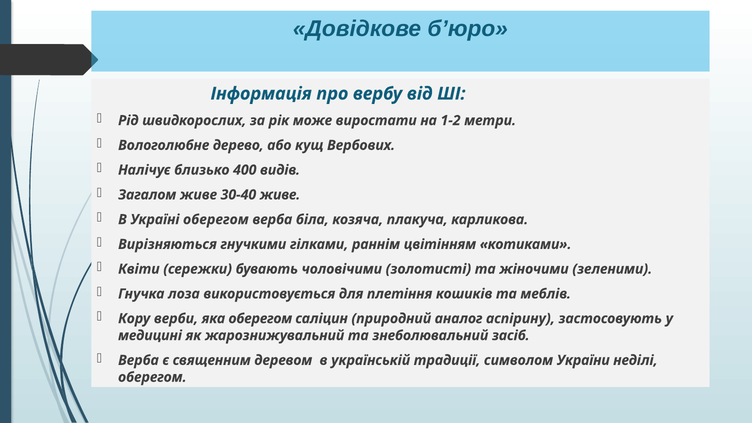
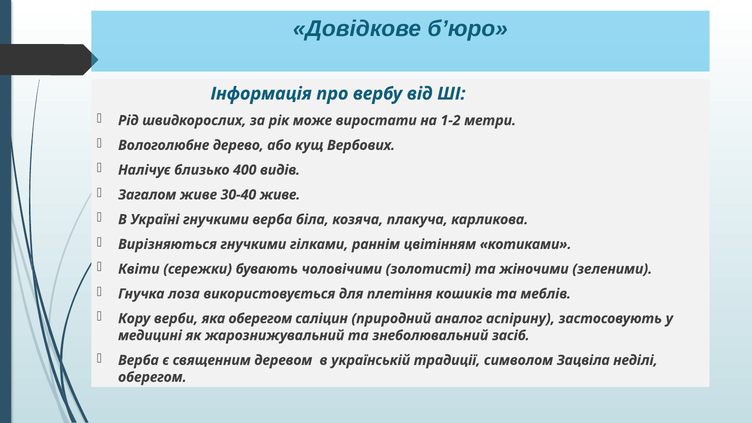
Україні оберегом: оберегом -> гнучкими
України: України -> Зацвіла
